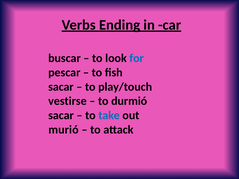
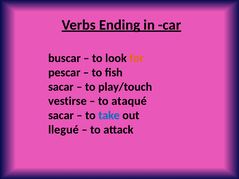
for colour: blue -> orange
durmió: durmió -> ataqué
murió: murió -> llegué
